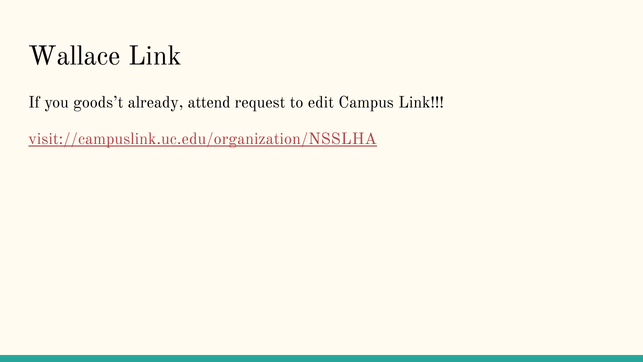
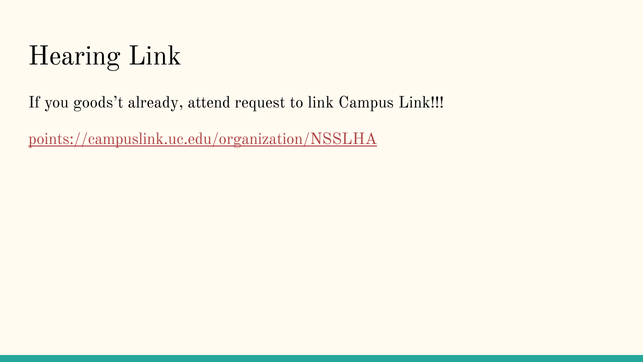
Wallace: Wallace -> Hearing
to edit: edit -> link
visit://campuslink.uc.edu/organization/NSSLHA: visit://campuslink.uc.edu/organization/NSSLHA -> points://campuslink.uc.edu/organization/NSSLHA
